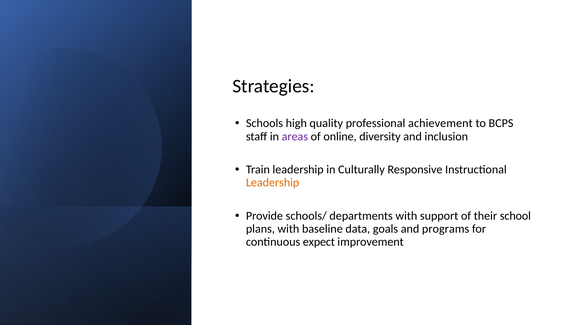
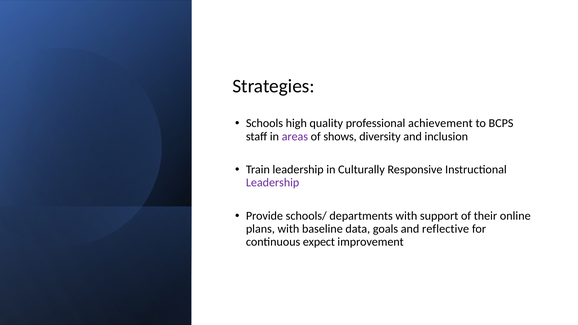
online: online -> shows
Leadership at (273, 183) colour: orange -> purple
school: school -> online
programs: programs -> reflective
